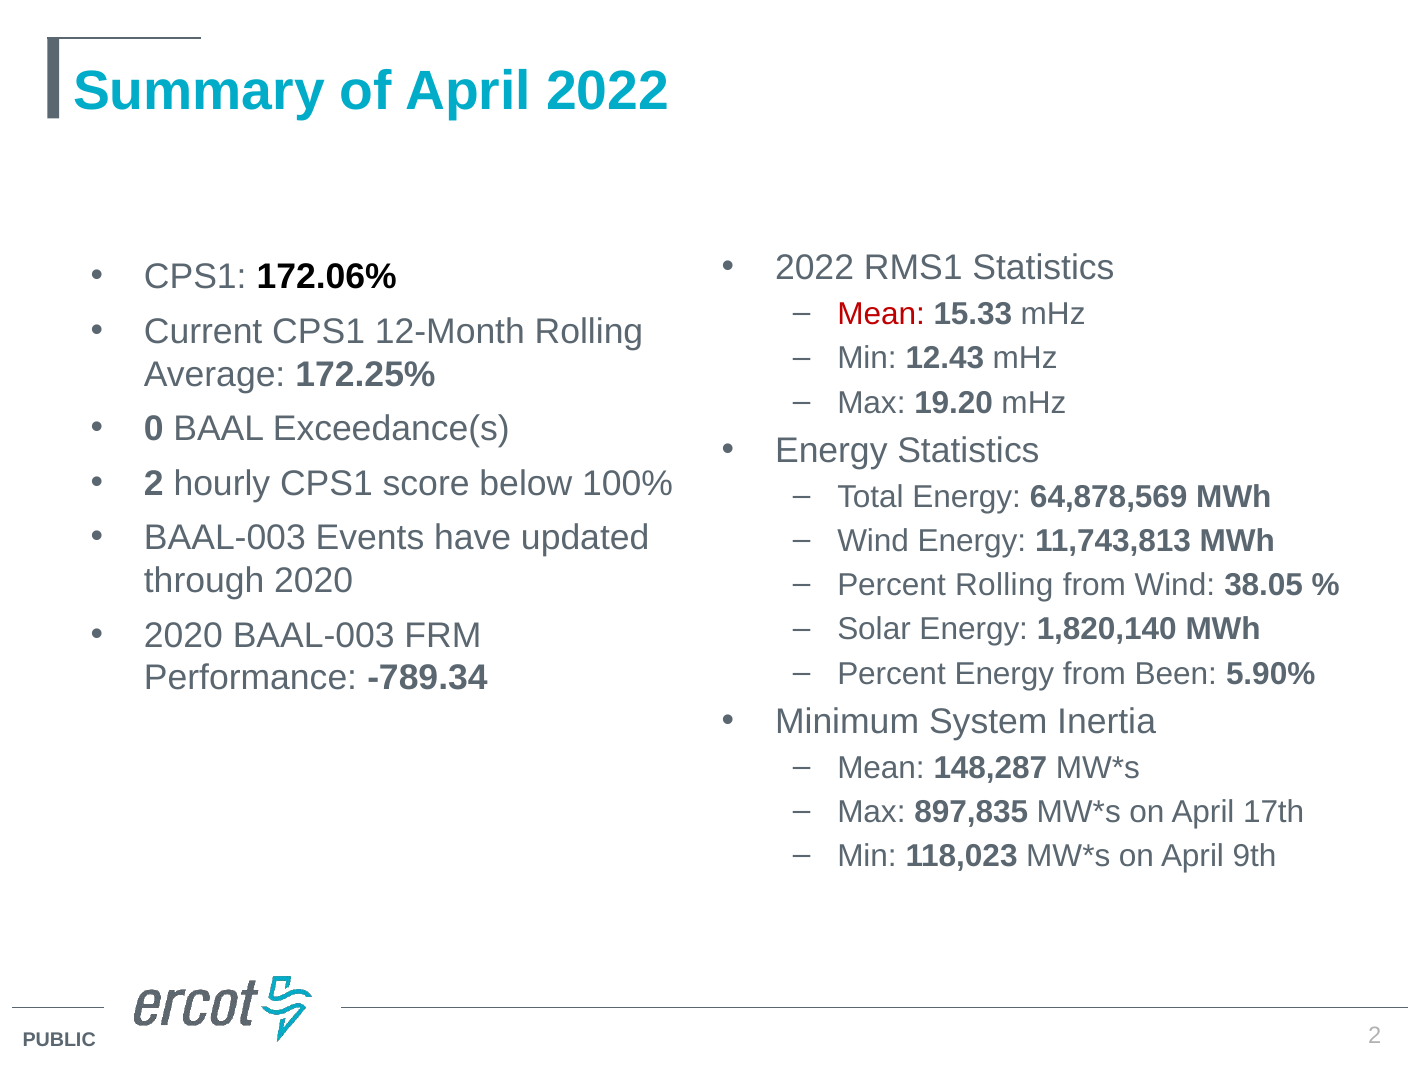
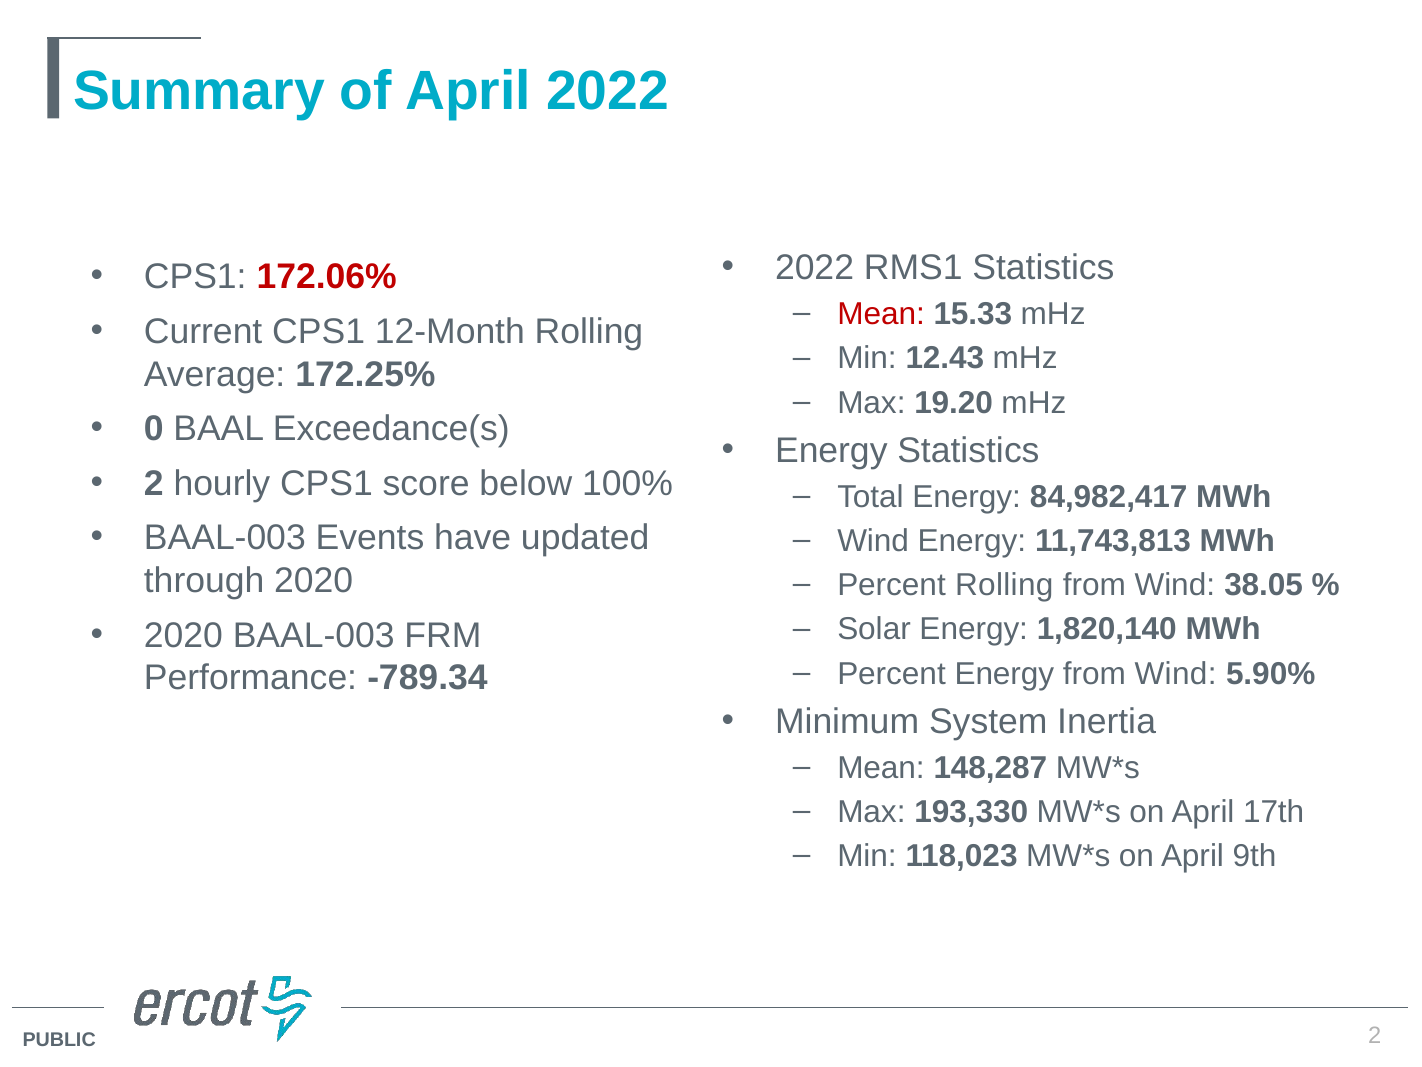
172.06% colour: black -> red
64,878,569: 64,878,569 -> 84,982,417
Energy from Been: Been -> Wind
897,835: 897,835 -> 193,330
